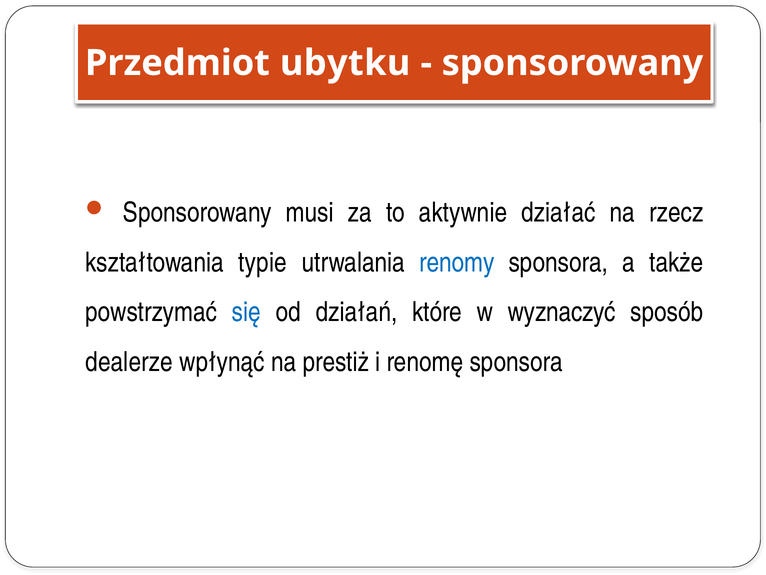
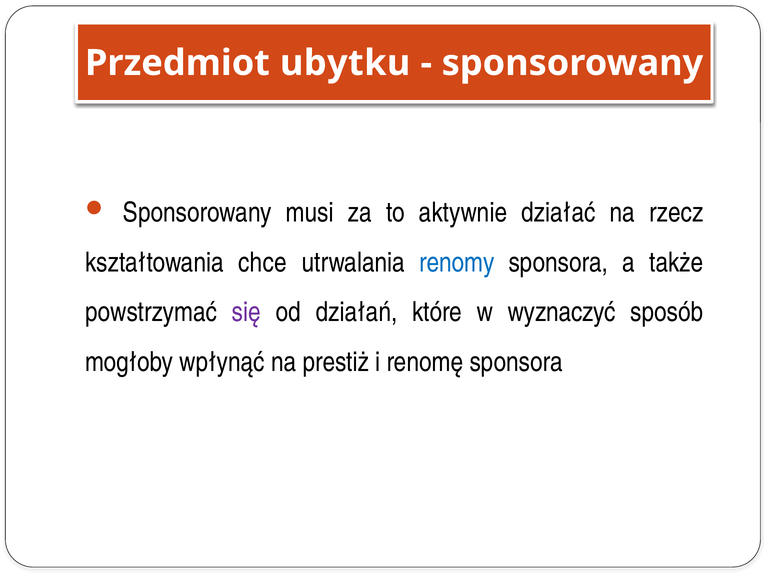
typie: typie -> chce
się colour: blue -> purple
dealerze: dealerze -> mogłoby
